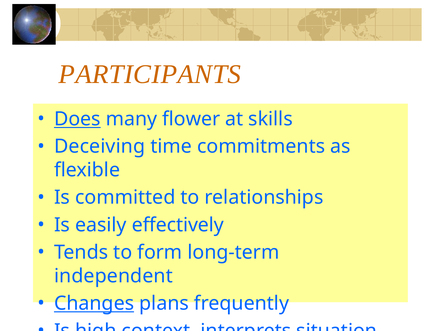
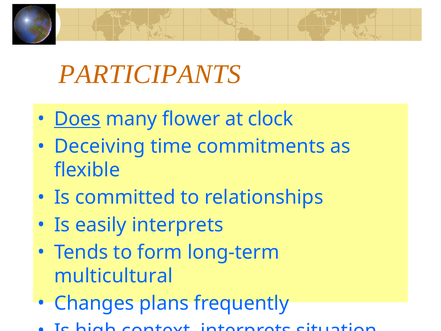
skills: skills -> clock
easily effectively: effectively -> interprets
independent: independent -> multicultural
Changes underline: present -> none
